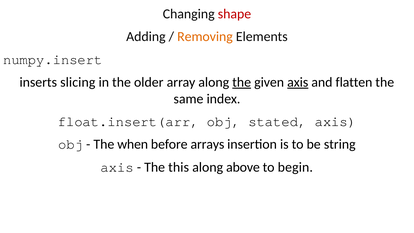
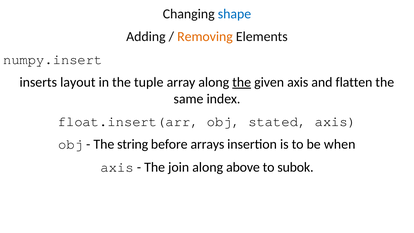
shape colour: red -> blue
slicing: slicing -> layout
older: older -> tuple
axis at (298, 82) underline: present -> none
when: when -> string
string: string -> when
this: this -> join
begin: begin -> subok
